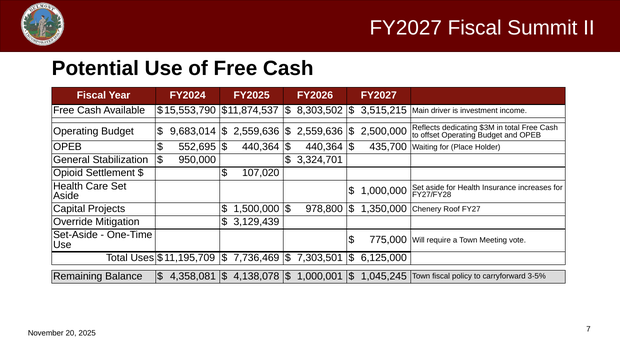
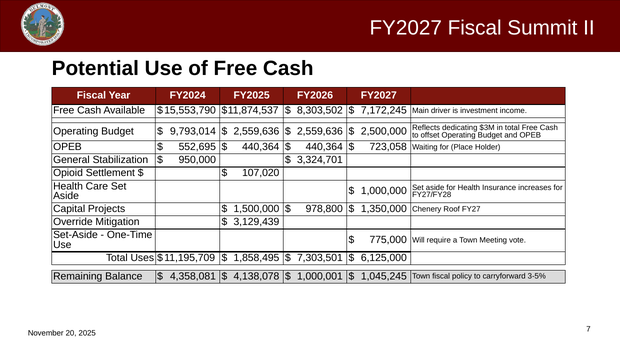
3,515,215: 3,515,215 -> 7,172,245
9,683,014: 9,683,014 -> 9,793,014
435,700: 435,700 -> 723,058
7,736,469: 7,736,469 -> 1,858,495
